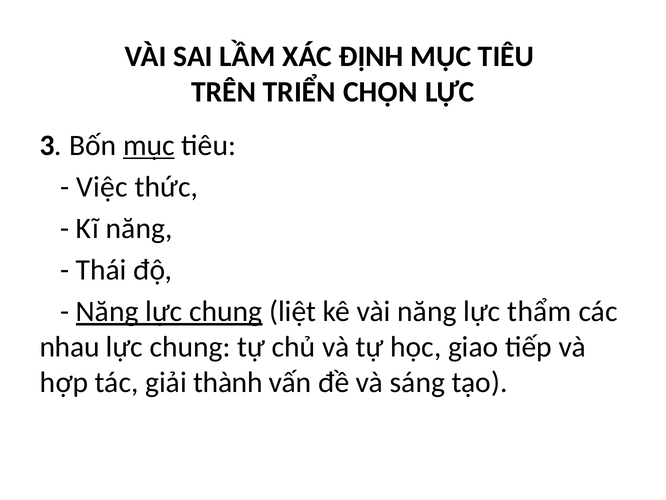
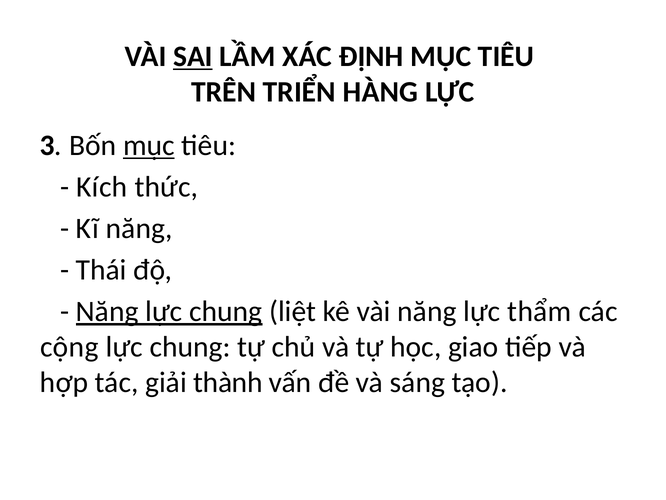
SAI underline: none -> present
CHỌN: CHỌN -> HÀNG
Việc: Việc -> Kích
nhau: nhau -> cộng
